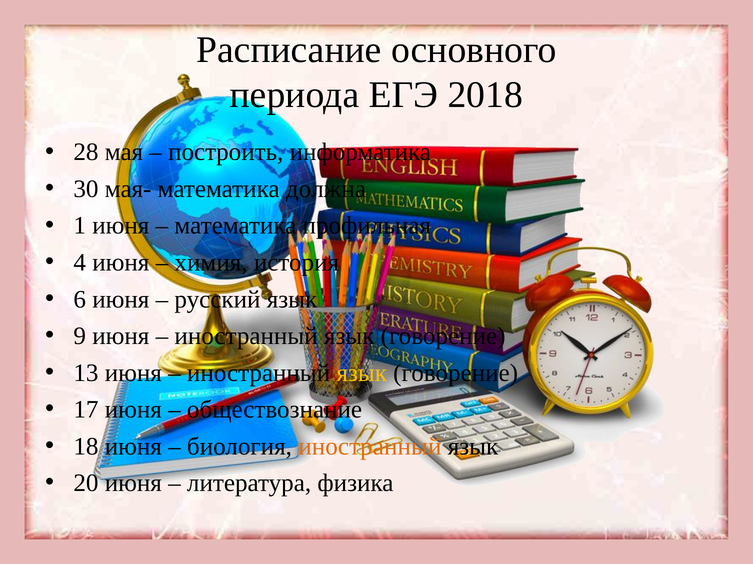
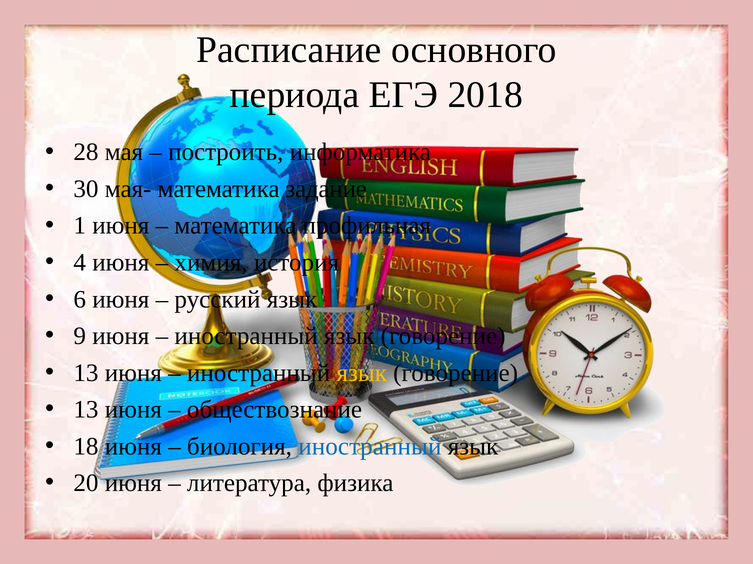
должна: должна -> задание
17 at (86, 410): 17 -> 13
иностранный at (370, 447) colour: orange -> blue
